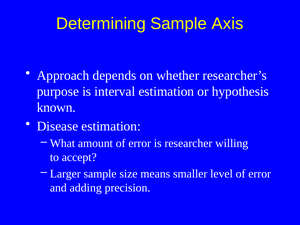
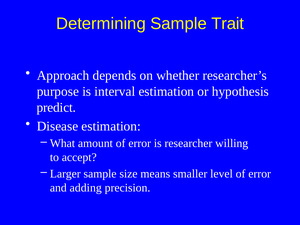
Axis: Axis -> Trait
known: known -> predict
